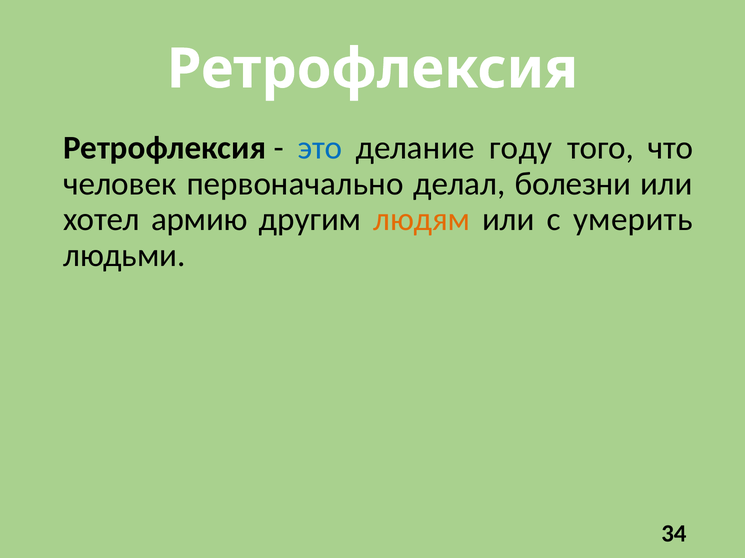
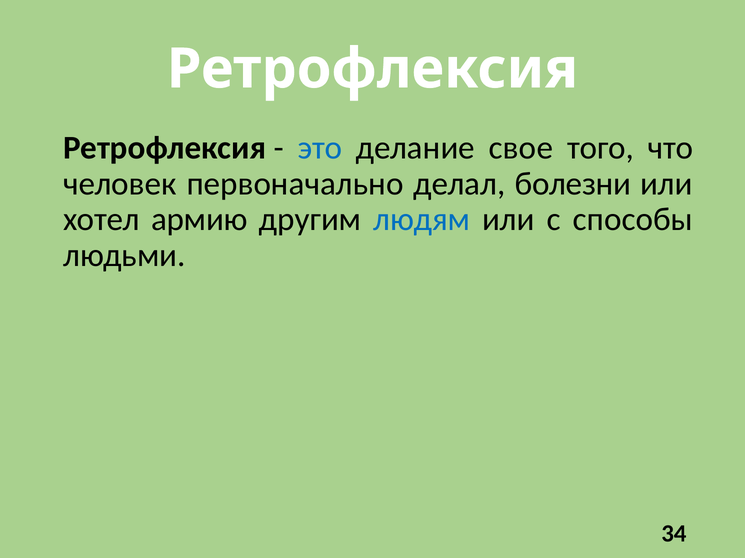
году: году -> свое
людям colour: orange -> blue
умерить: умерить -> способы
